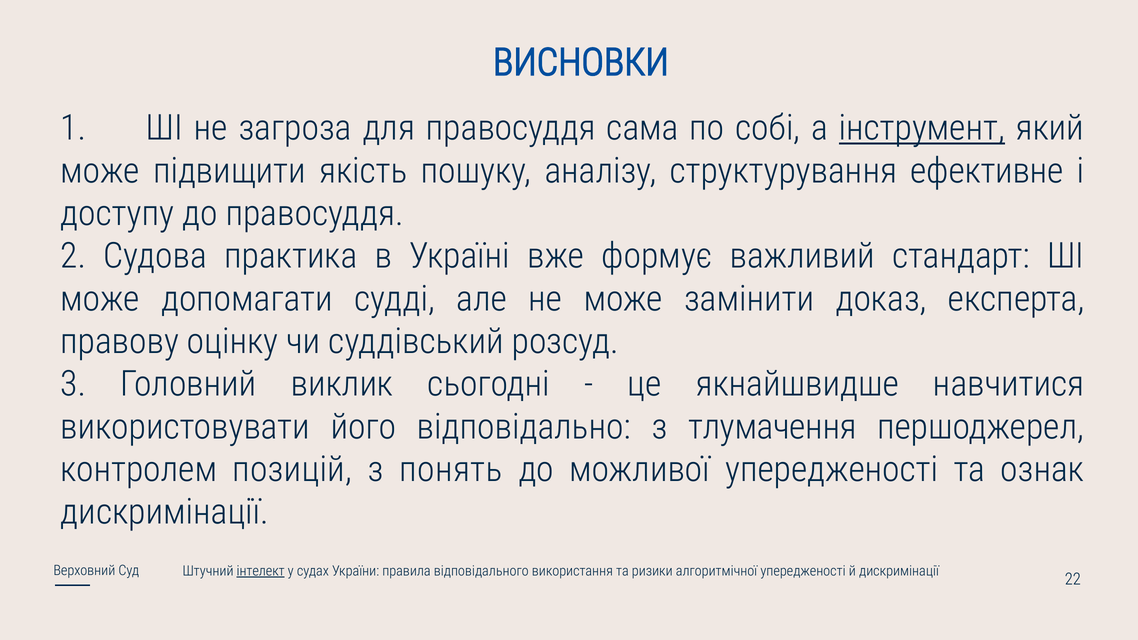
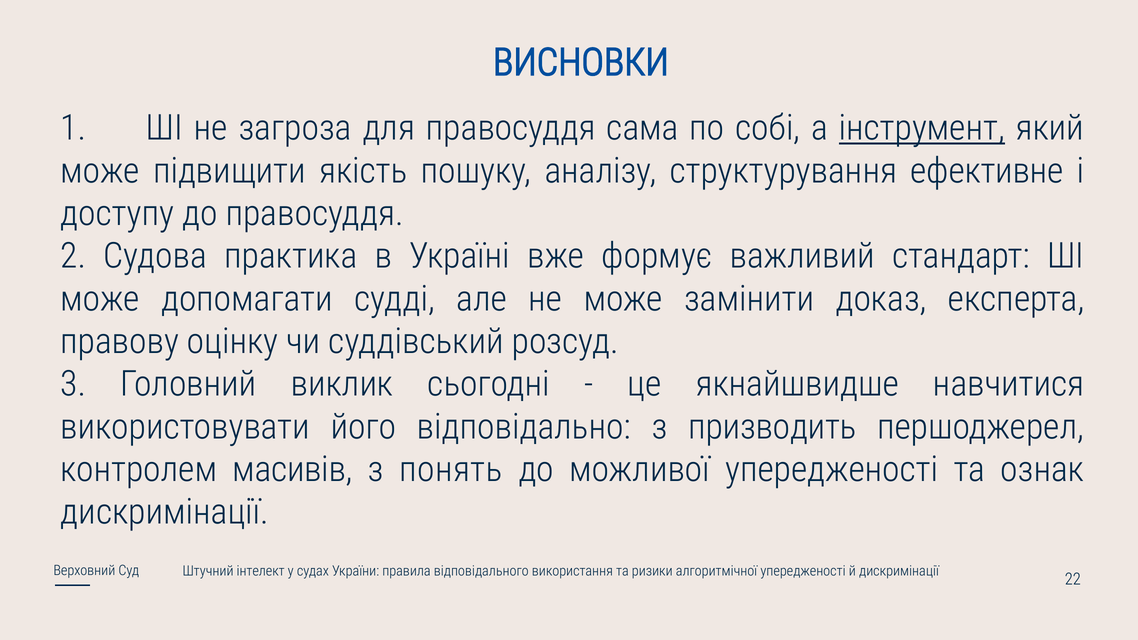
тлумачення: тлумачення -> призводить
позицій: позицій -> масивів
інтелект underline: present -> none
